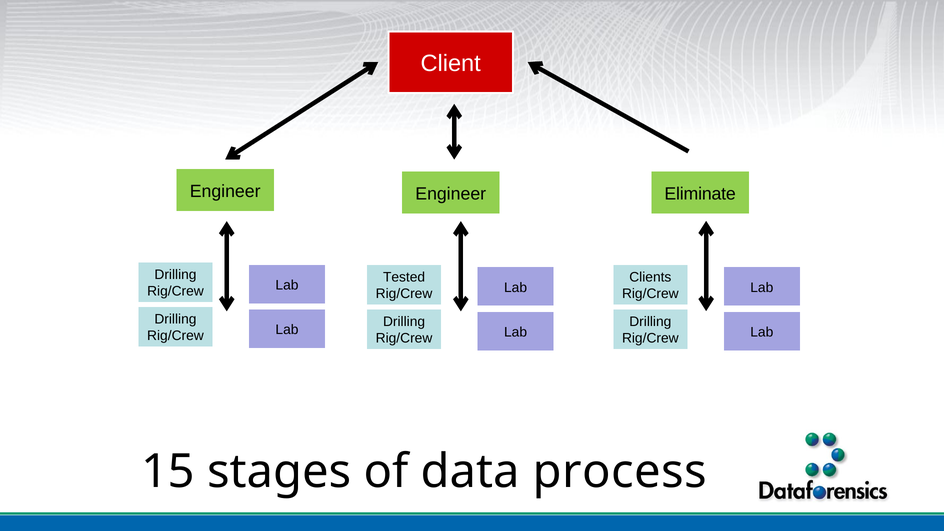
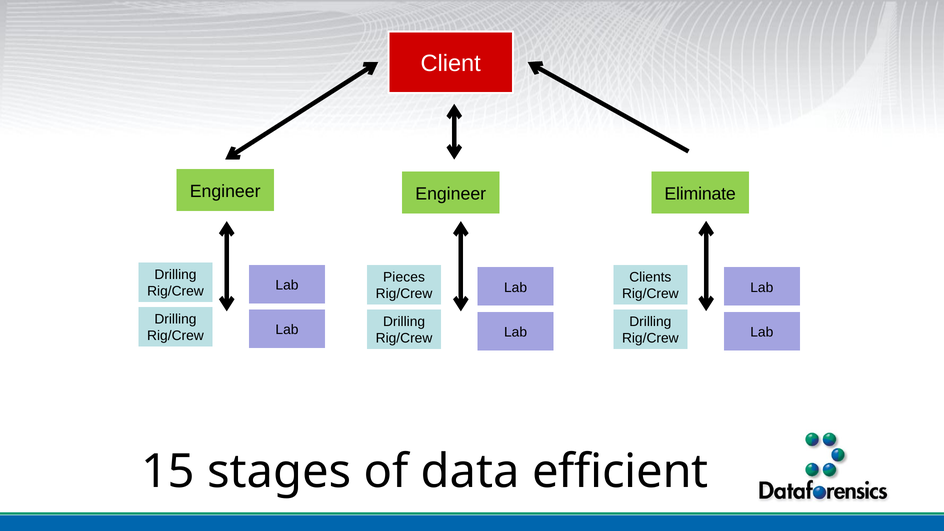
Tested: Tested -> Pieces
process: process -> efficient
